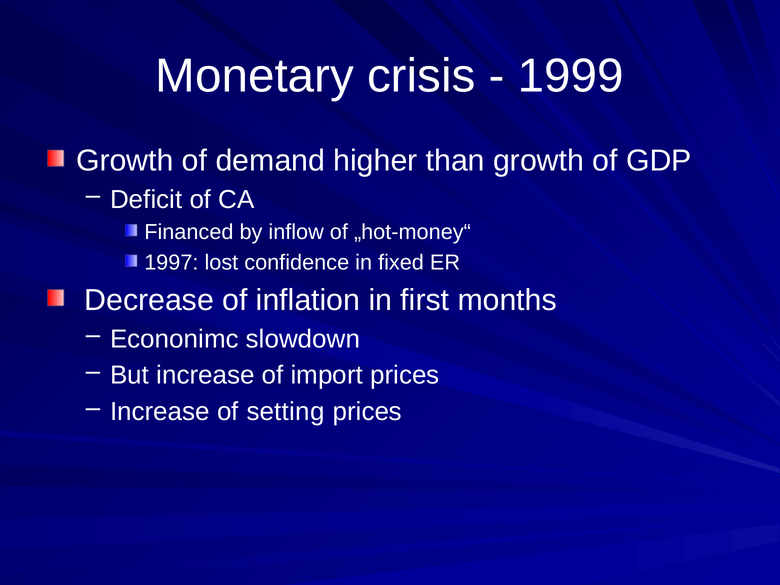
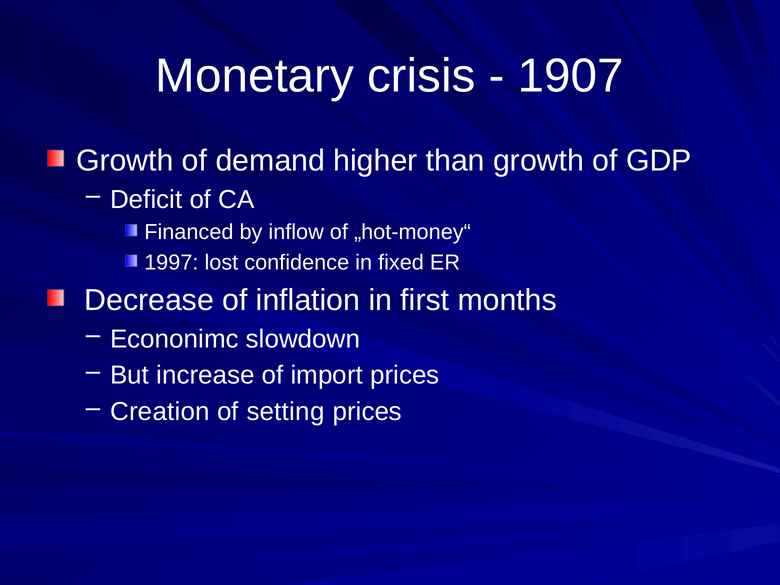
1999: 1999 -> 1907
Increase at (160, 412): Increase -> Creation
